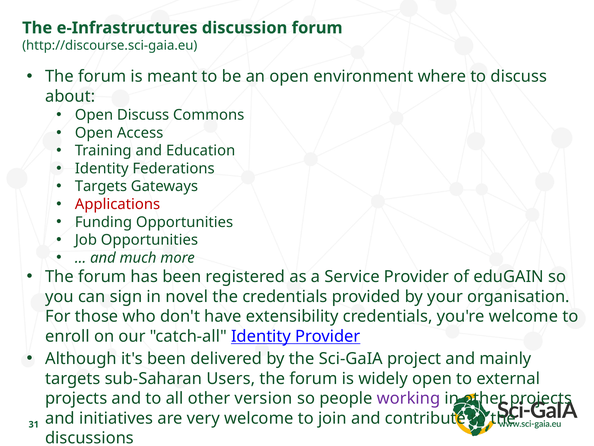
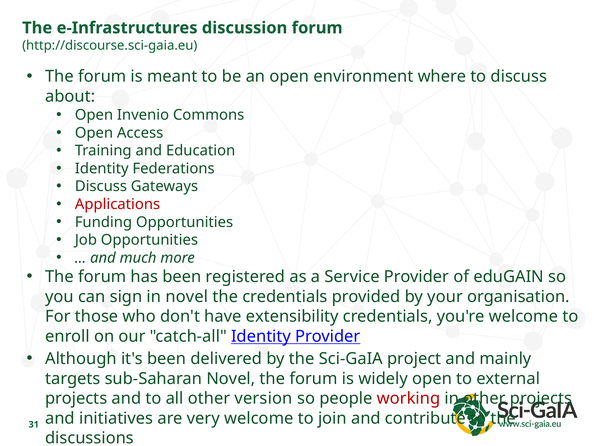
Open Discuss: Discuss -> Invenio
Targets at (101, 186): Targets -> Discuss
sub-Saharan Users: Users -> Novel
working colour: purple -> red
